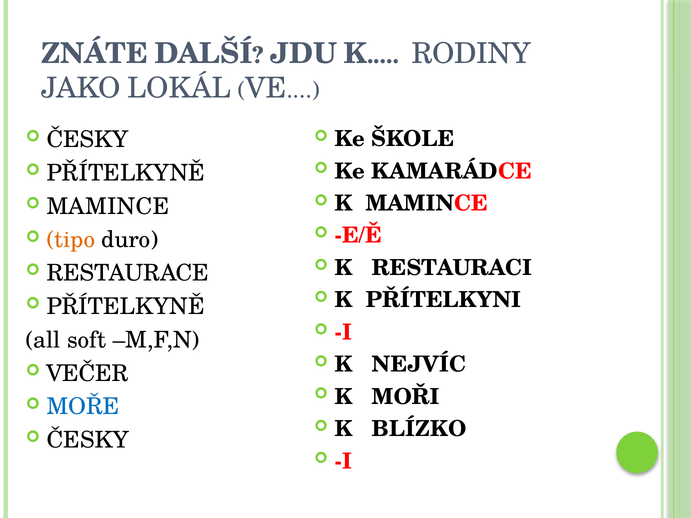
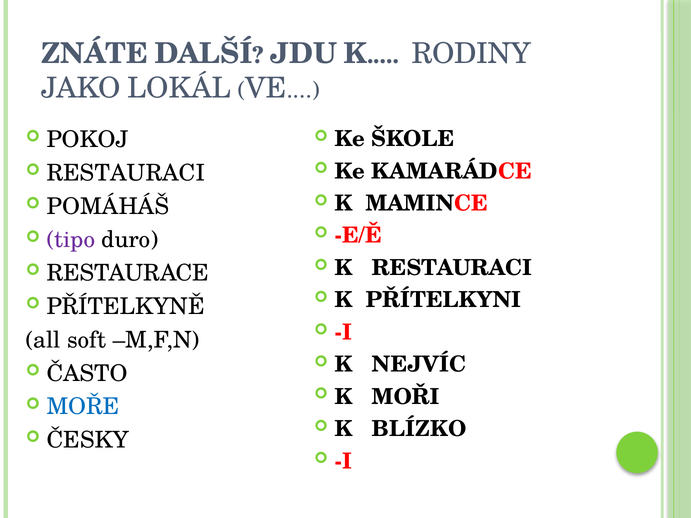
ČESKY at (88, 140): ČESKY -> POKOJ
PŘÍTELKYNĚ at (126, 173): PŘÍTELKYNĚ -> RESTAURACI
MAMINCE at (108, 207): MAMINCE -> POMÁHÁŠ
tipo colour: orange -> purple
VEČER: VEČER -> ČASTO
